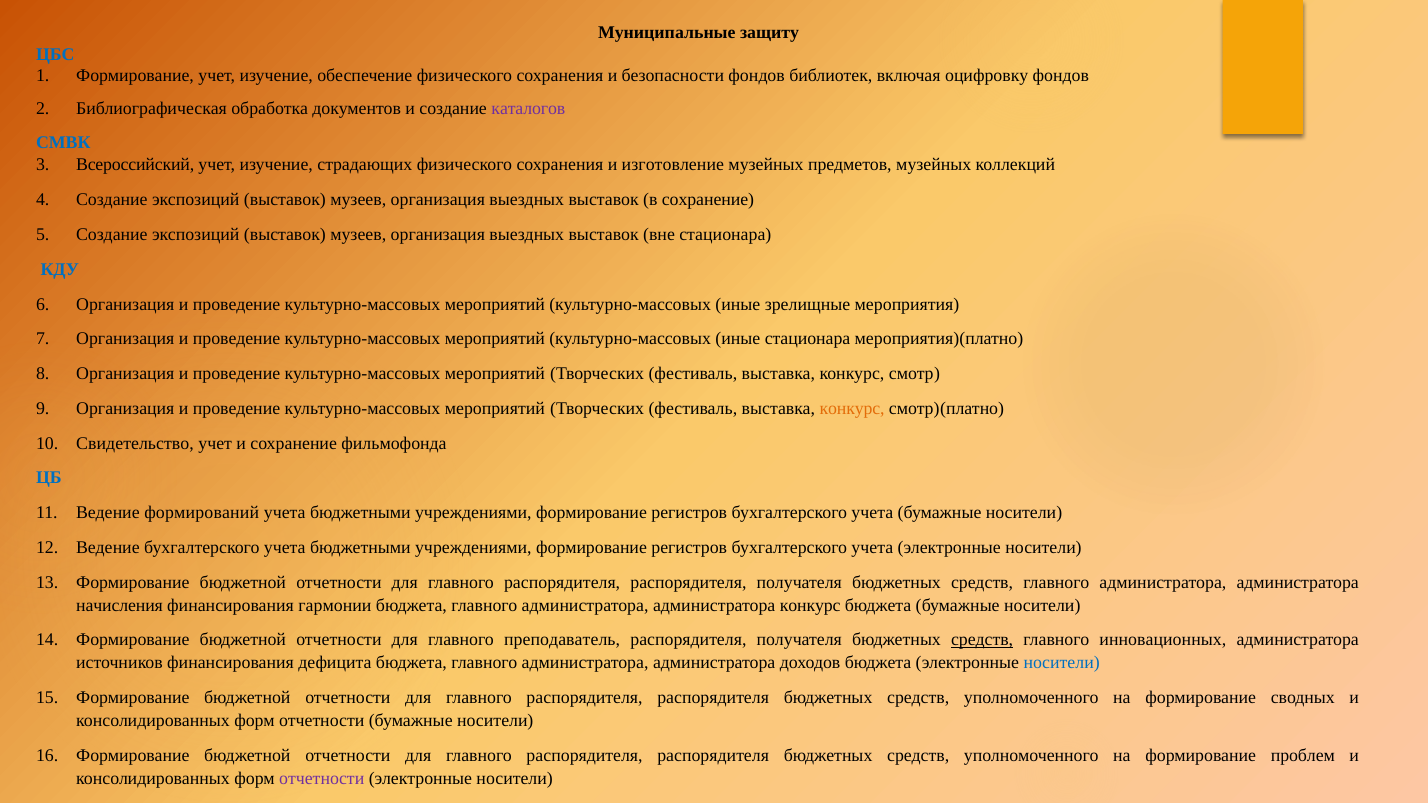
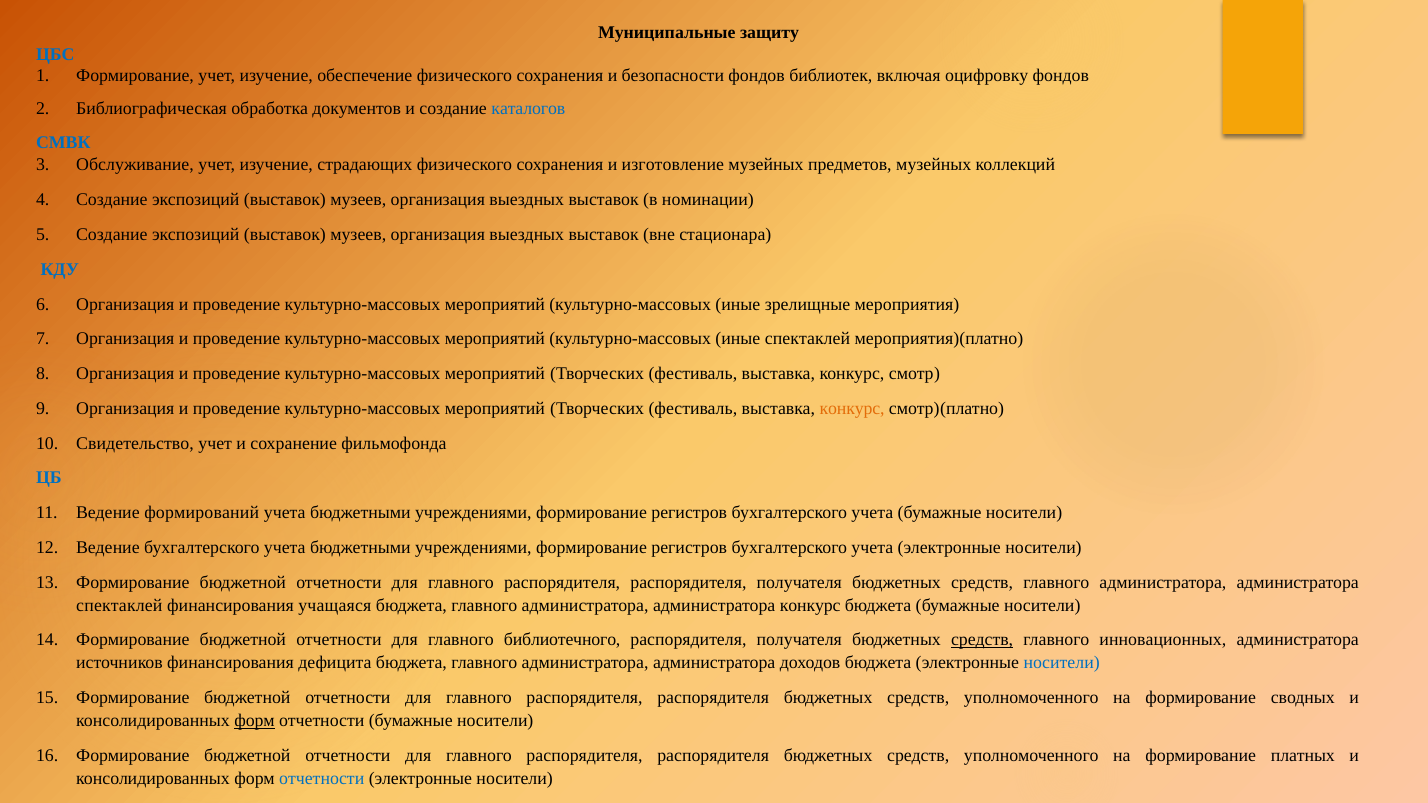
каталогов colour: purple -> blue
Всероссийский: Всероссийский -> Обслуживание
в сохранение: сохранение -> номинации
иные стационара: стационара -> спектаклей
начисления at (120, 605): начисления -> спектаклей
гармонии: гармонии -> учащаяся
преподаватель: преподаватель -> библиотечного
форм at (255, 721) underline: none -> present
проблем: проблем -> платных
отчетности at (322, 779) colour: purple -> blue
